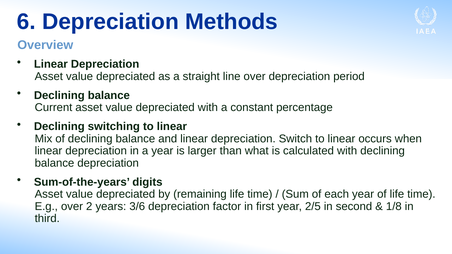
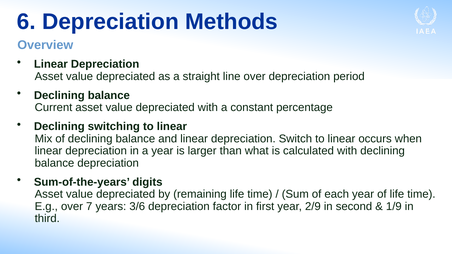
2: 2 -> 7
2/5: 2/5 -> 2/9
1/8: 1/8 -> 1/9
